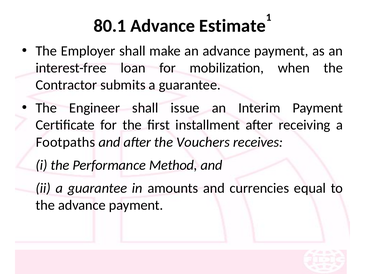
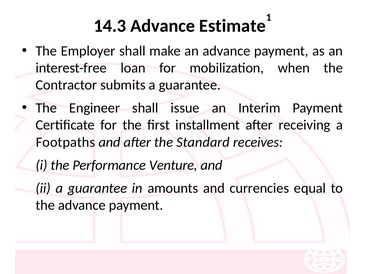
80.1: 80.1 -> 14.3
Vouchers: Vouchers -> Standard
Method: Method -> Venture
